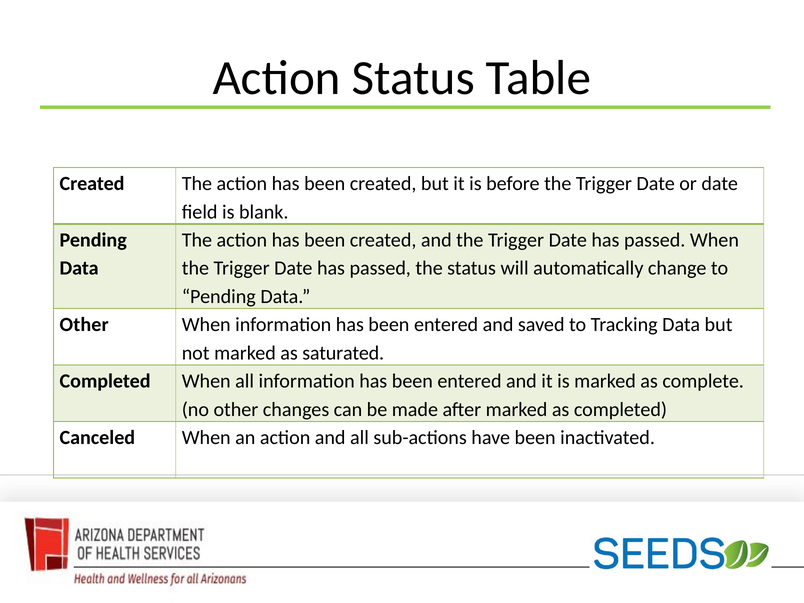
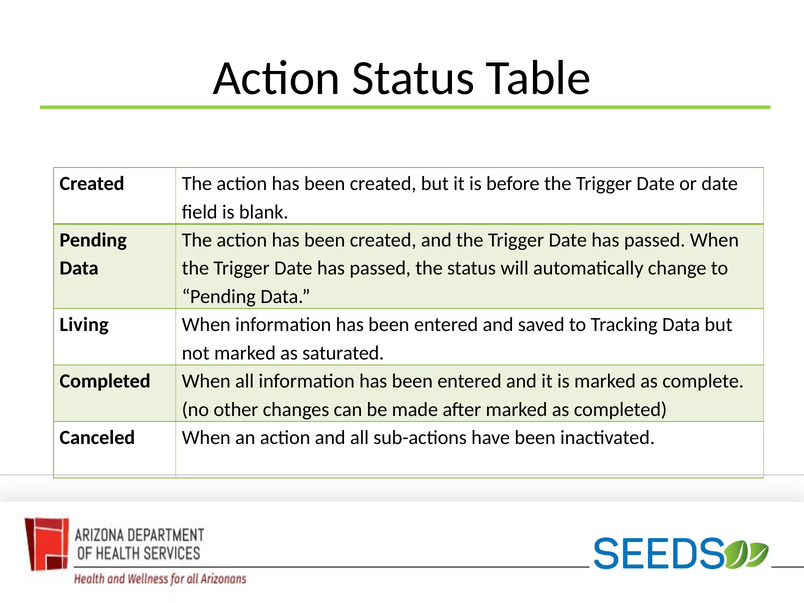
Other at (84, 325): Other -> Living
